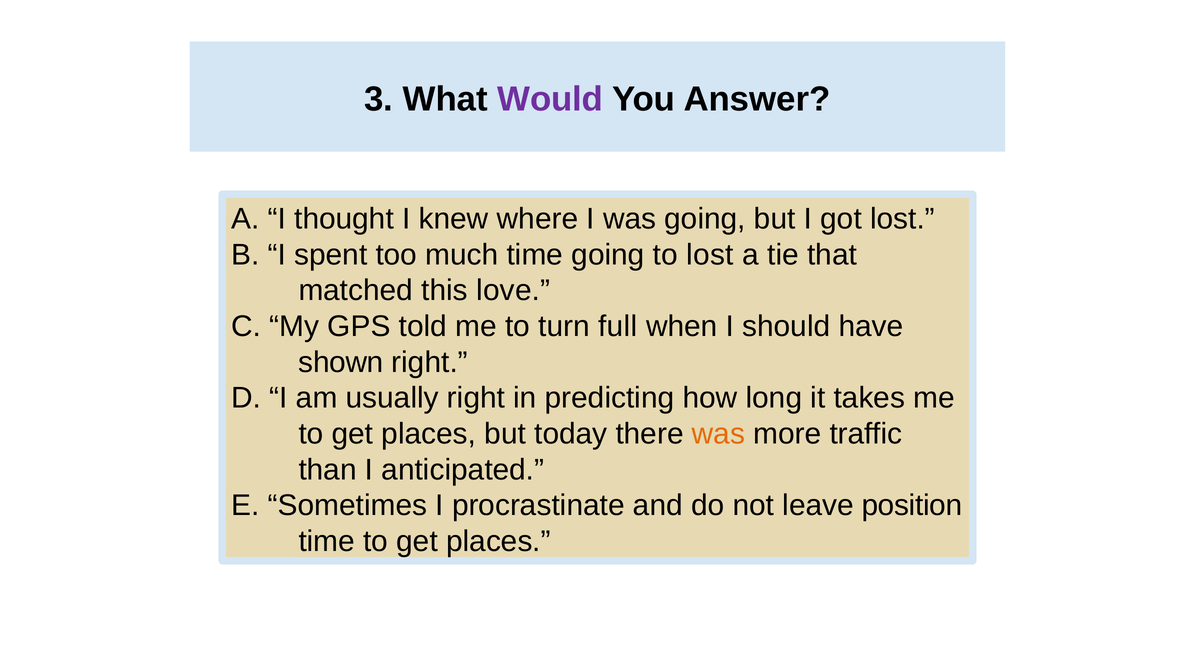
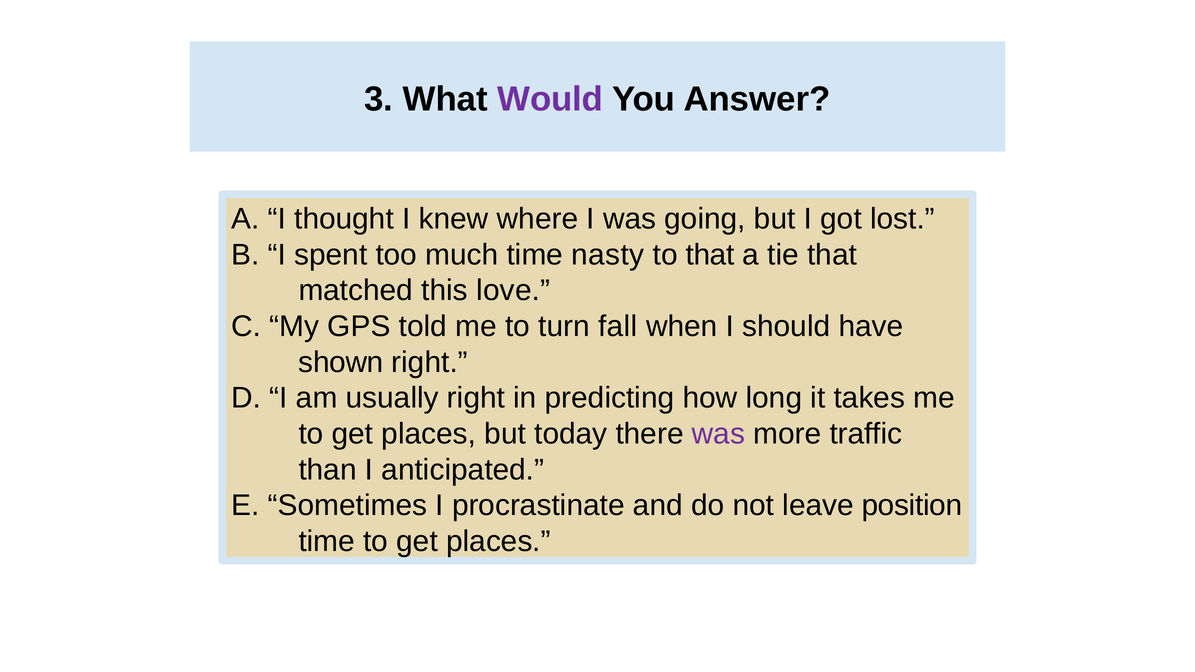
time going: going -> nasty
to lost: lost -> that
full: full -> fall
was at (718, 434) colour: orange -> purple
